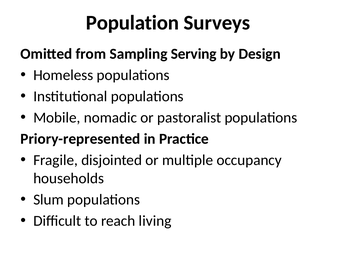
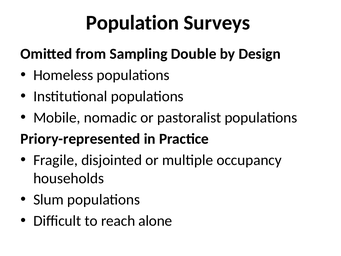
Serving: Serving -> Double
living: living -> alone
